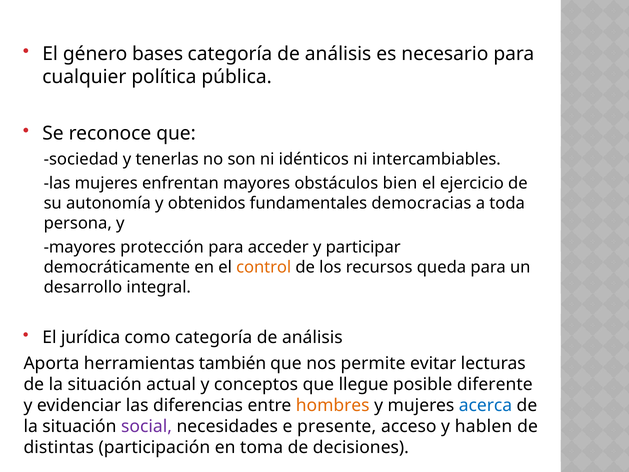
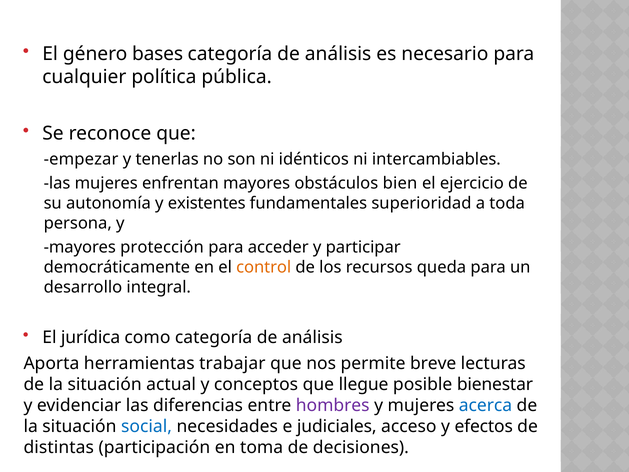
sociedad: sociedad -> empezar
obtenidos: obtenidos -> existentes
democracias: democracias -> superioridad
también: también -> trabajar
evitar: evitar -> breve
diferente: diferente -> bienestar
hombres colour: orange -> purple
social colour: purple -> blue
presente: presente -> judiciales
hablen: hablen -> efectos
